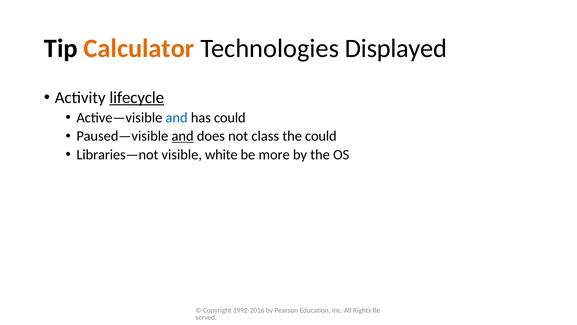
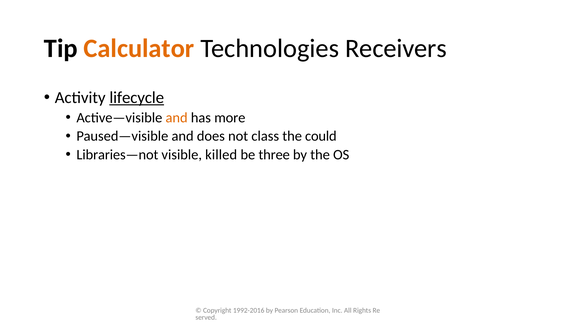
Displayed: Displayed -> Receivers
and at (177, 117) colour: blue -> orange
has could: could -> more
and at (183, 136) underline: present -> none
white: white -> killed
more: more -> three
